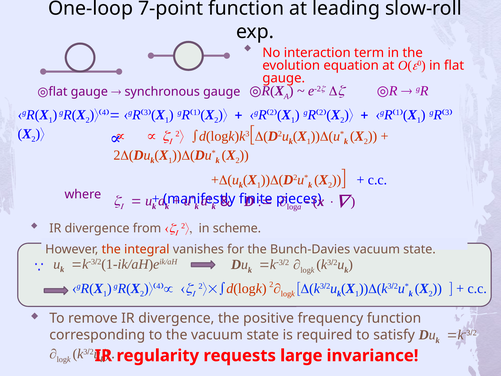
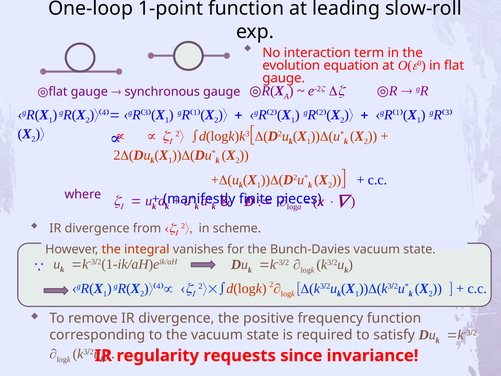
7-point: 7-point -> 1-point
large: large -> since
